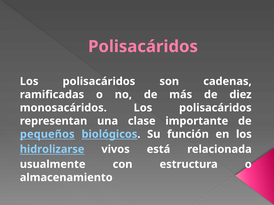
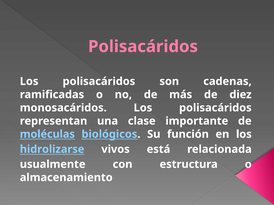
pequeños: pequeños -> moléculas
